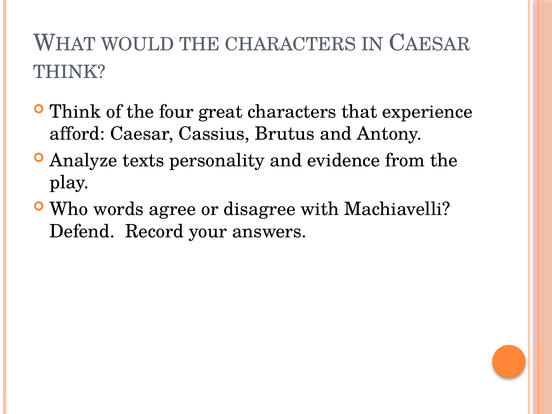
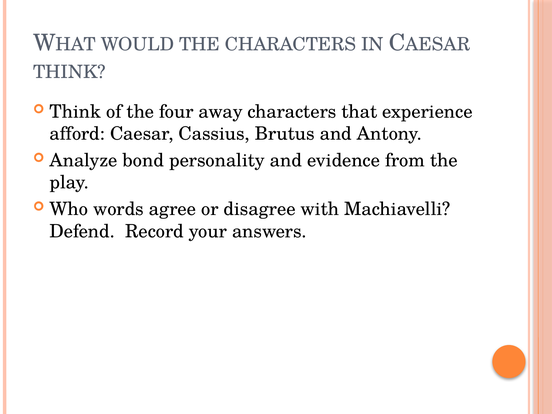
great: great -> away
texts: texts -> bond
